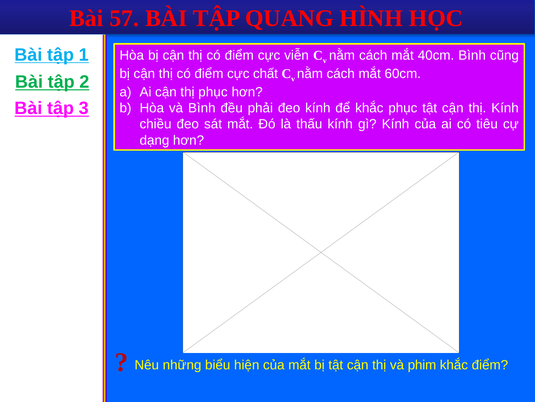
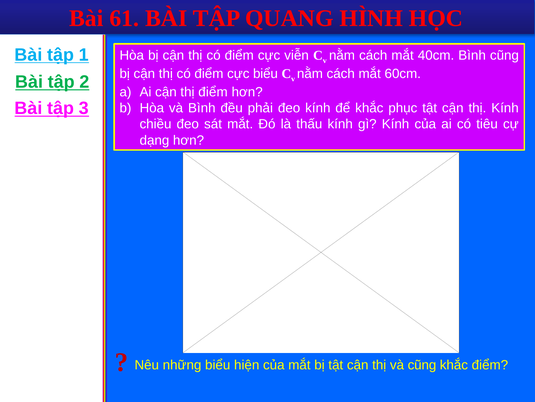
57: 57 -> 61
cực chất: chất -> biểu
thị phục: phục -> điểm
và phim: phim -> cũng
